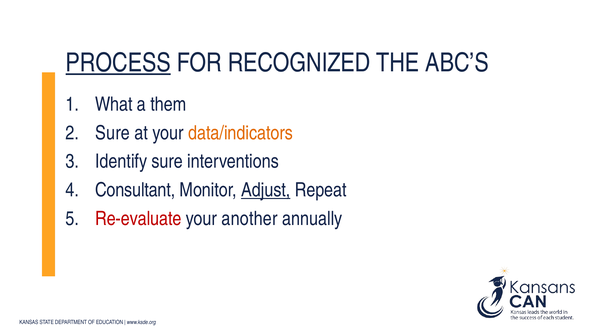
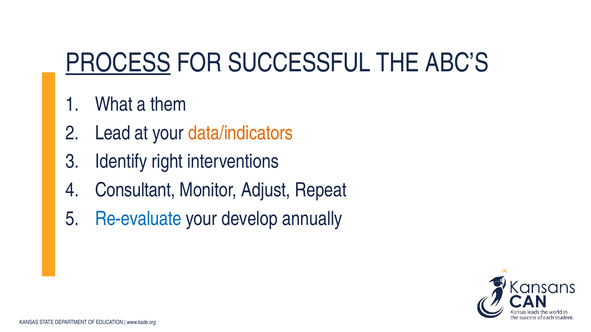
RECOGNIZED: RECOGNIZED -> SUCCESSFUL
Sure at (113, 133): Sure -> Lead
Identify sure: sure -> right
Adjust underline: present -> none
Re-evaluate colour: red -> blue
another: another -> develop
